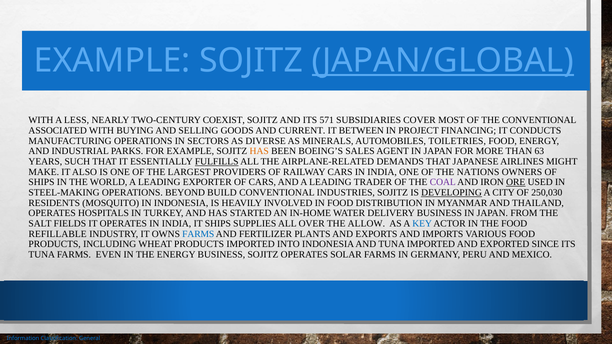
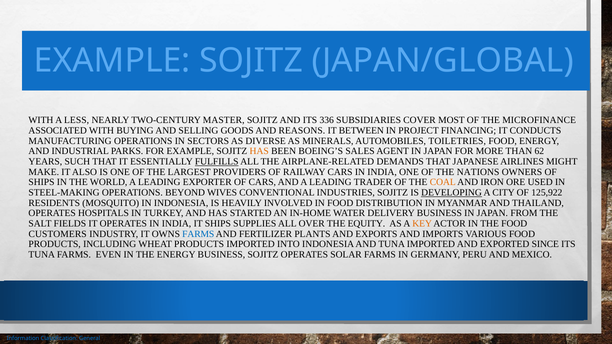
JAPAN/GLOBAL underline: present -> none
COEXIST: COEXIST -> MASTER
571: 571 -> 336
THE CONVENTIONAL: CONVENTIONAL -> MICROFINANCE
CURRENT: CURRENT -> REASONS
63: 63 -> 62
COAL colour: purple -> orange
ORE underline: present -> none
BUILD: BUILD -> WIVES
250,030: 250,030 -> 125,922
ALLOW: ALLOW -> EQUITY
KEY colour: blue -> orange
REFILLABLE: REFILLABLE -> CUSTOMERS
